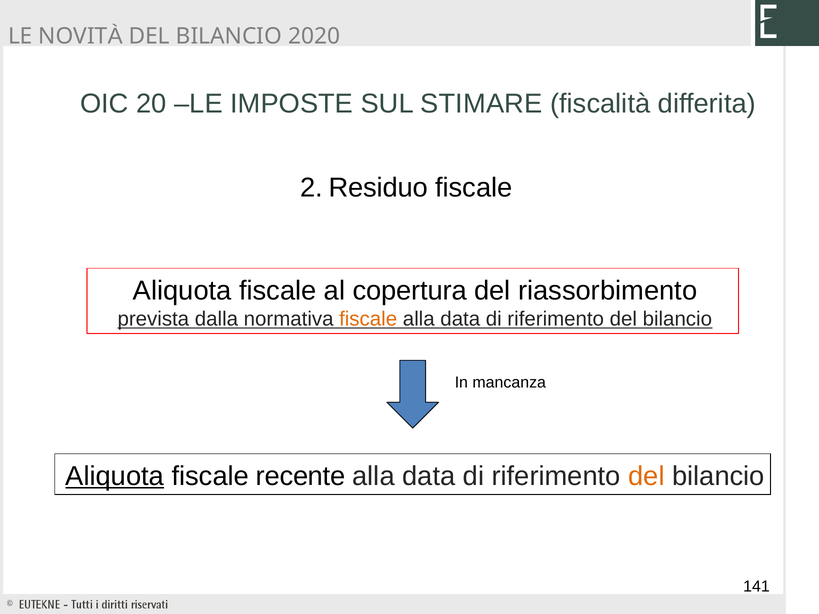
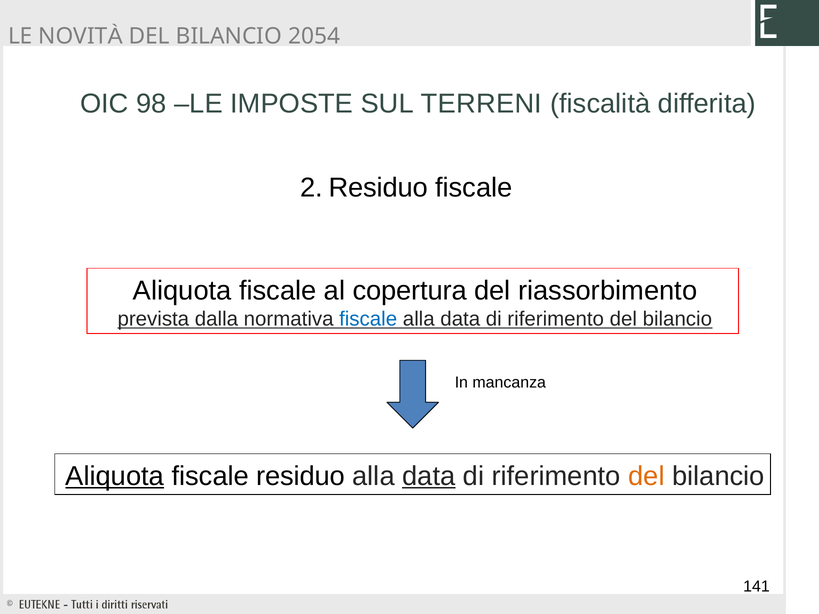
2020: 2020 -> 2054
20: 20 -> 98
STIMARE: STIMARE -> TERRENI
fiscale at (368, 319) colour: orange -> blue
fiscale recente: recente -> residuo
data at (429, 476) underline: none -> present
